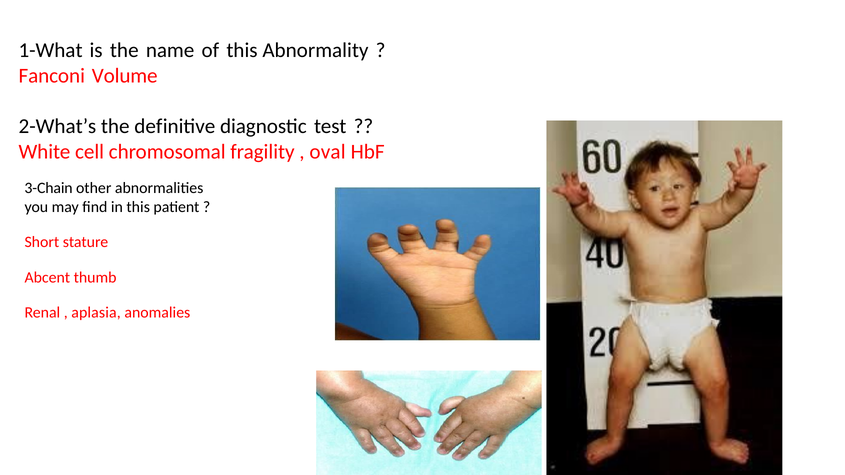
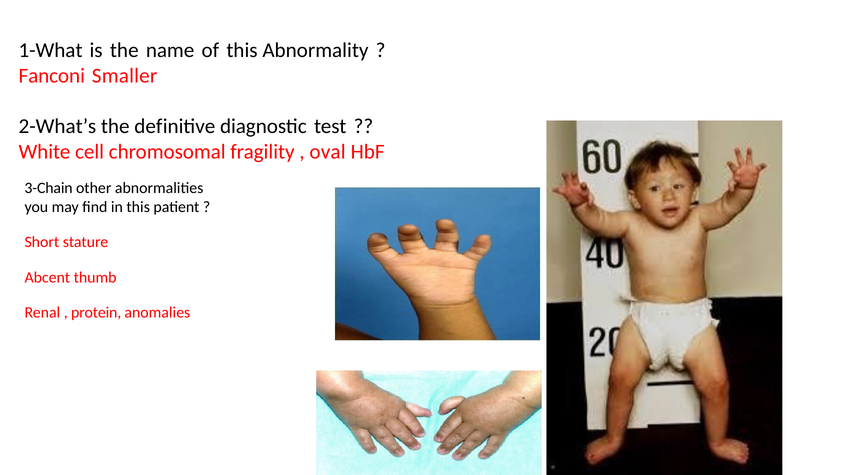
Volume: Volume -> Smaller
aplasia: aplasia -> protein
